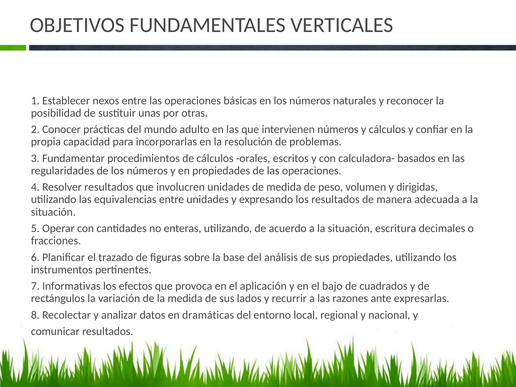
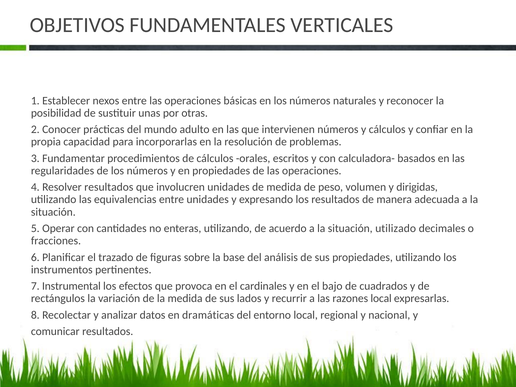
escritura: escritura -> utilizado
Informativas: Informativas -> Instrumental
aplicación: aplicación -> cardinales
razones ante: ante -> local
